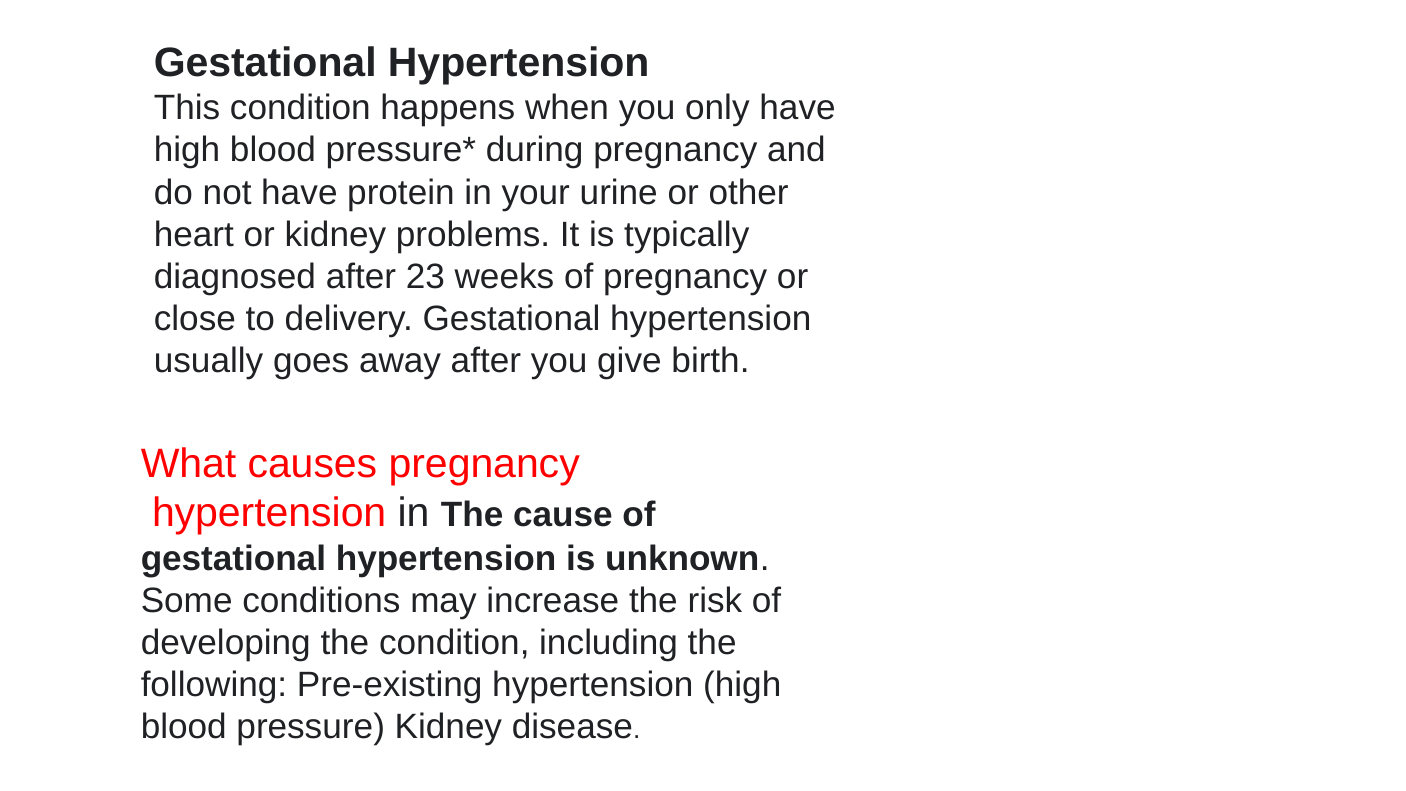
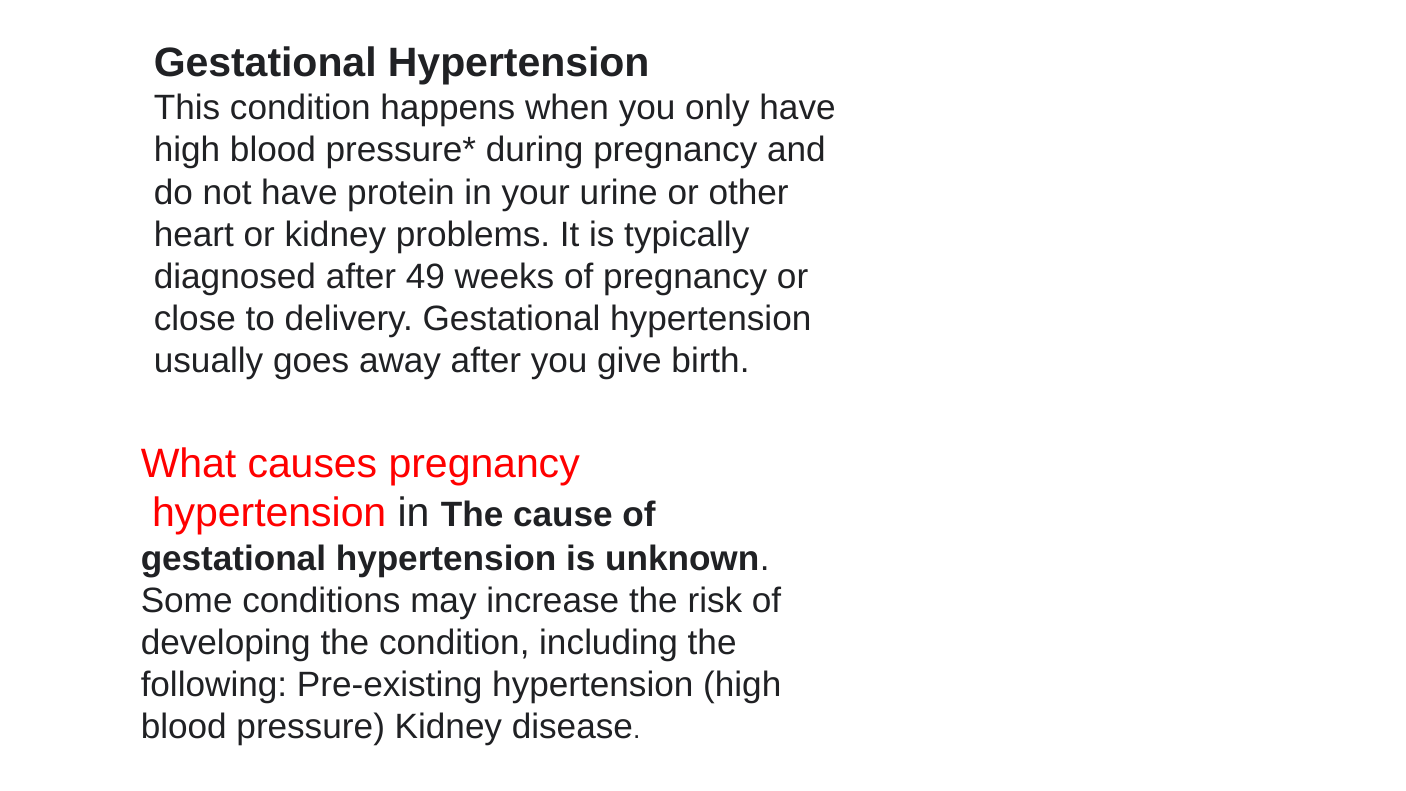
23: 23 -> 49
